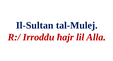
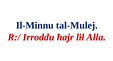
Il-Sultan: Il-Sultan -> Il-Minnu
